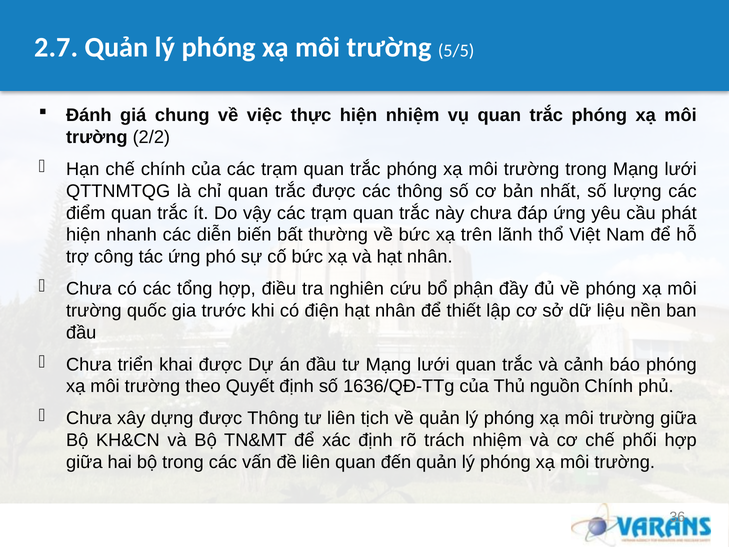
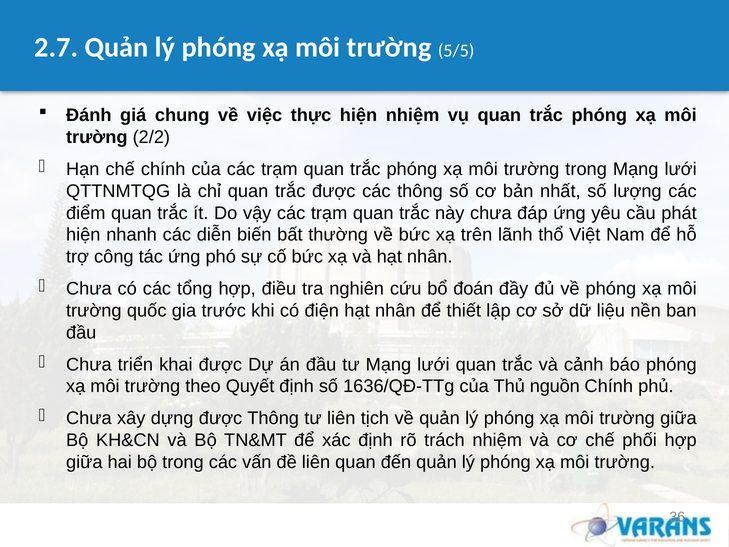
phận: phận -> đoán
